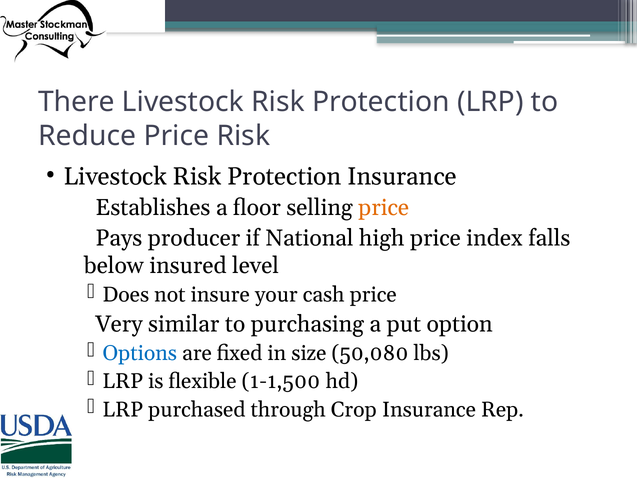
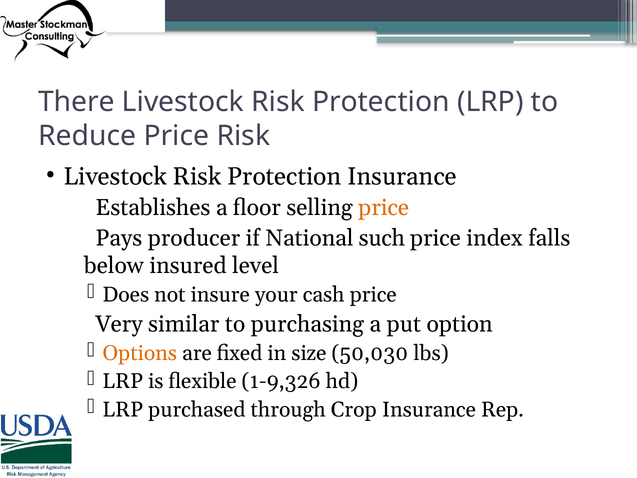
high: high -> such
Options colour: blue -> orange
50,080: 50,080 -> 50,030
1-1,500: 1-1,500 -> 1-9,326
